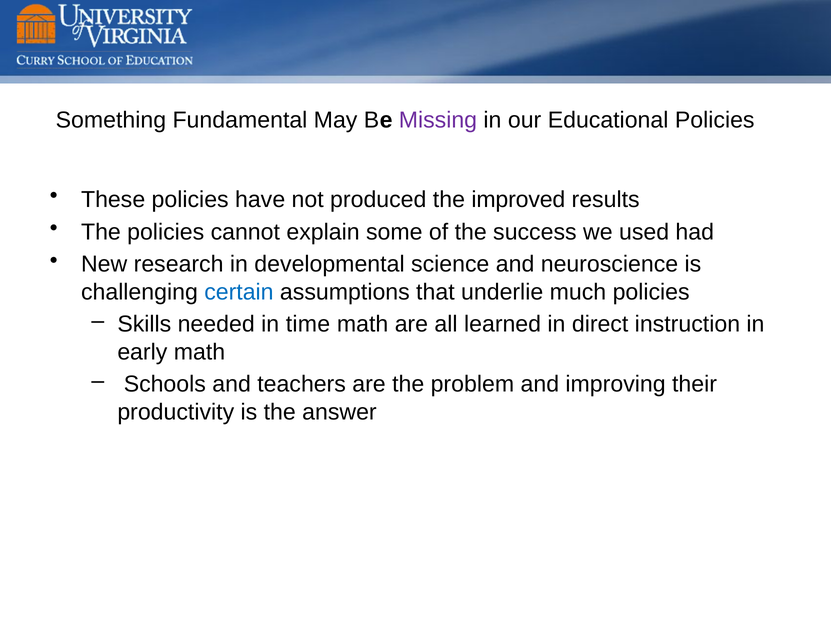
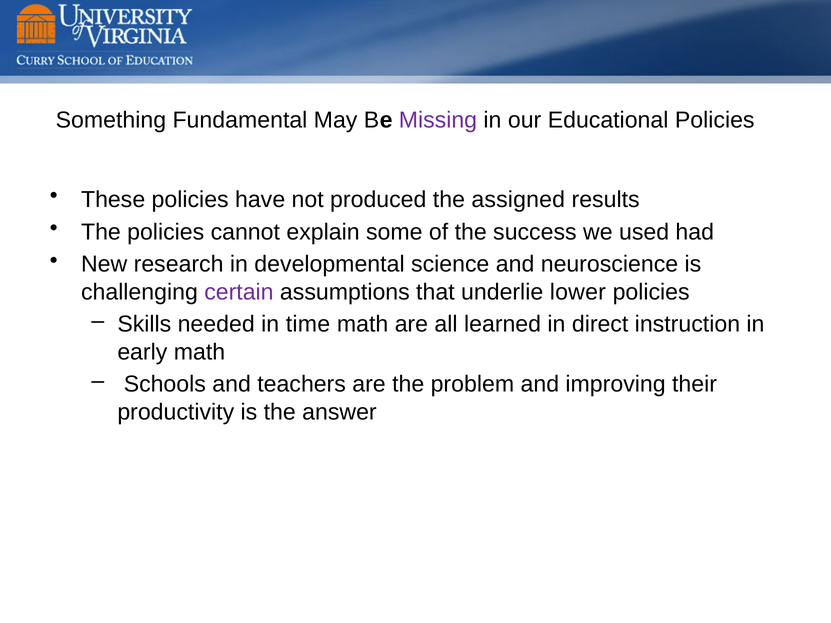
improved: improved -> assigned
certain colour: blue -> purple
much: much -> lower
